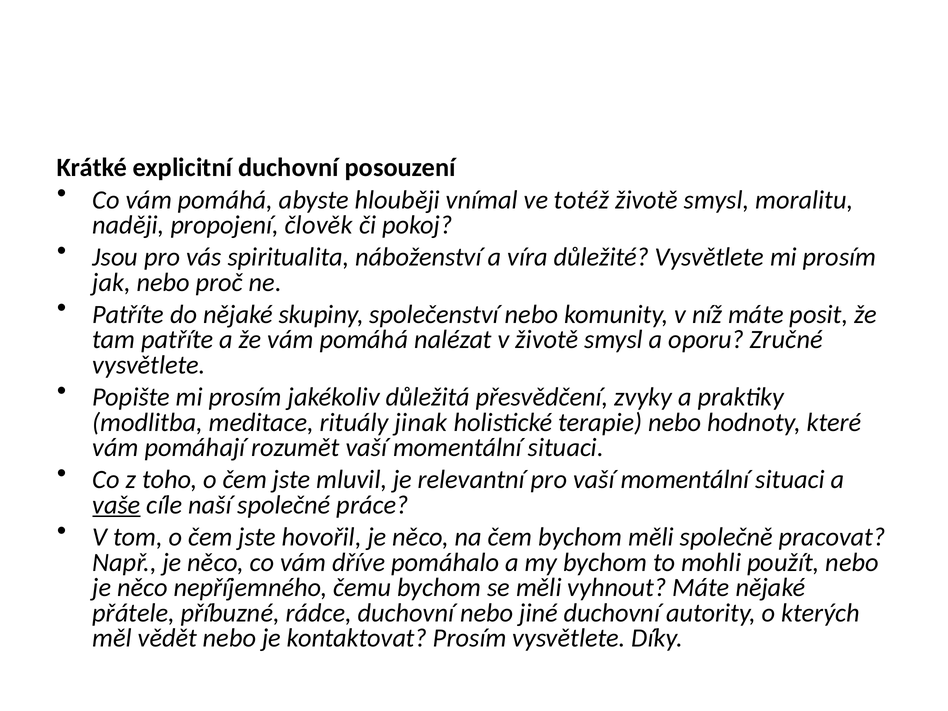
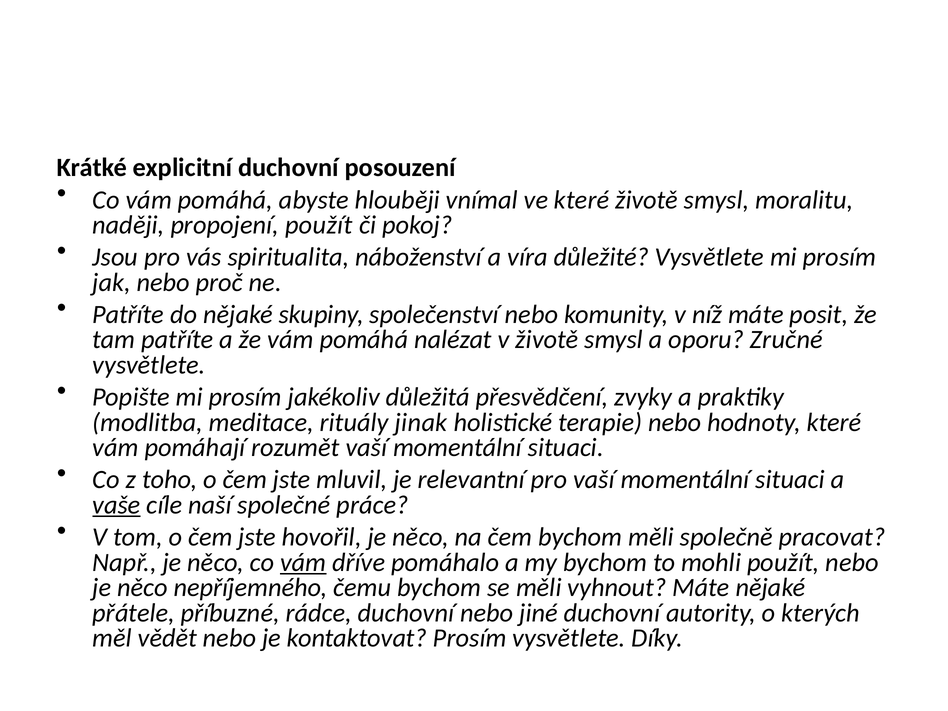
ve totéž: totéž -> které
propojení člověk: člověk -> použít
vám at (303, 562) underline: none -> present
